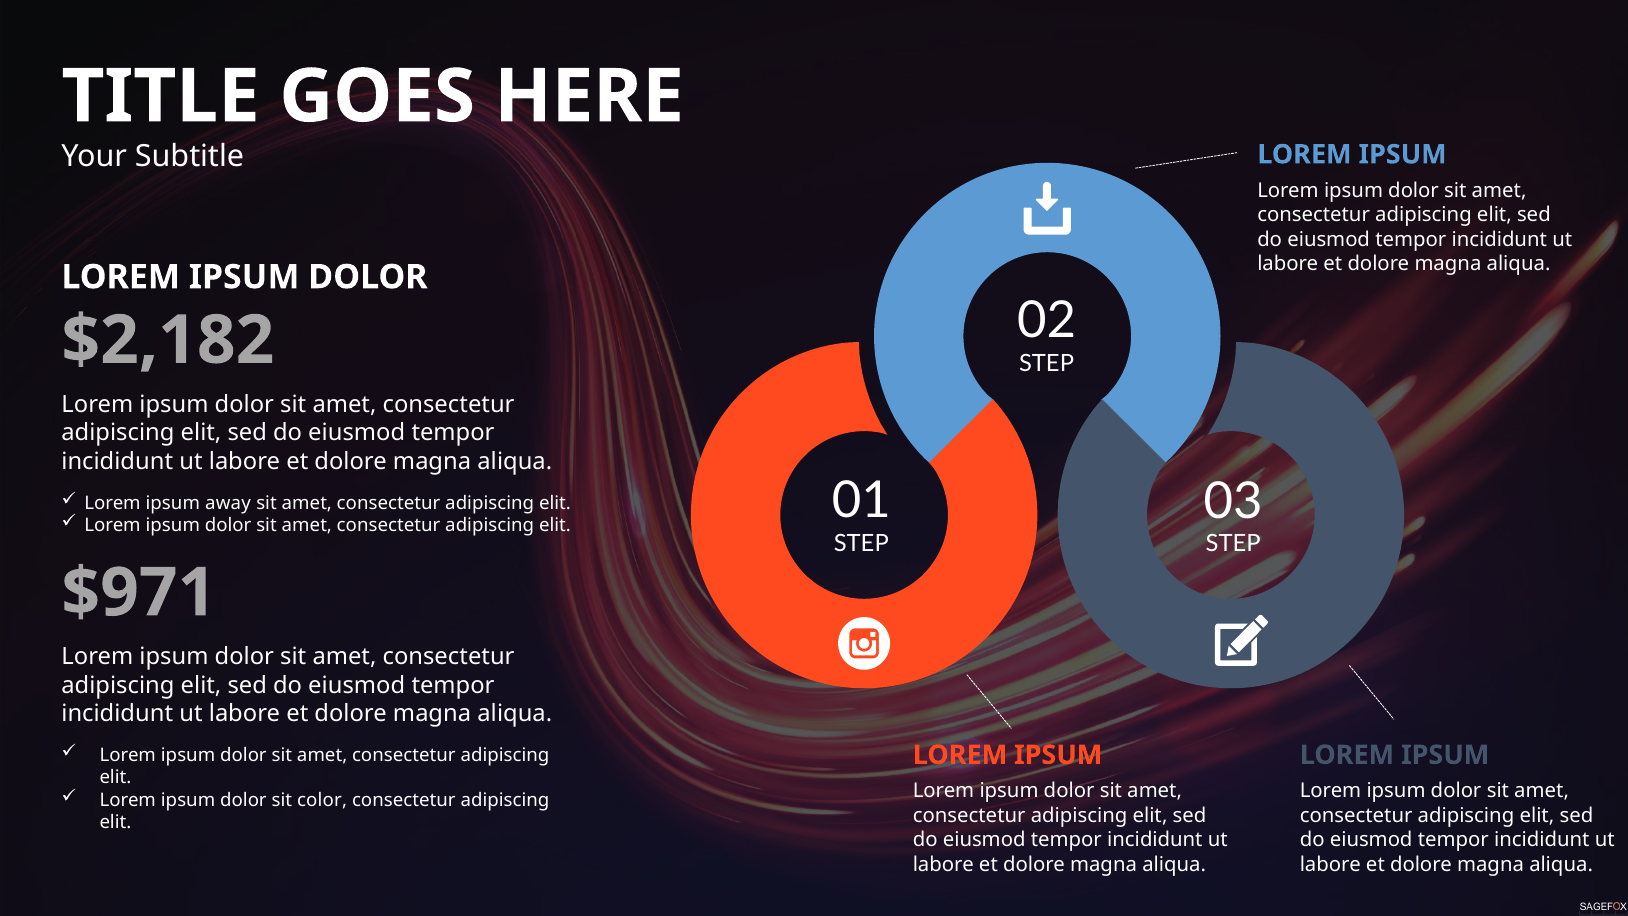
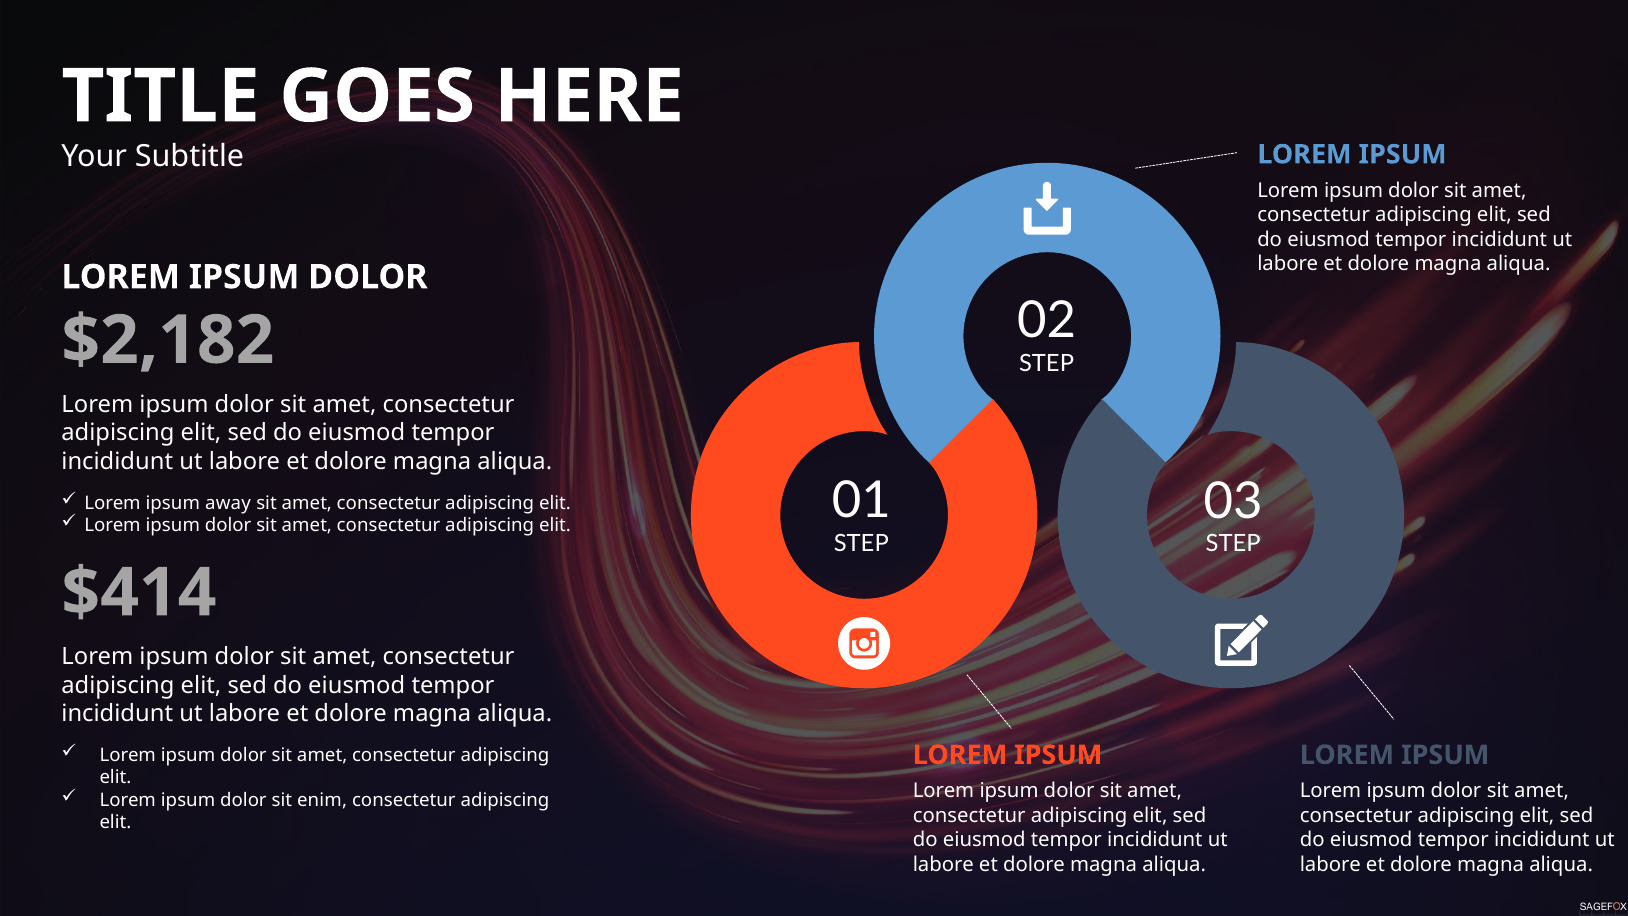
$971: $971 -> $414
color: color -> enim
